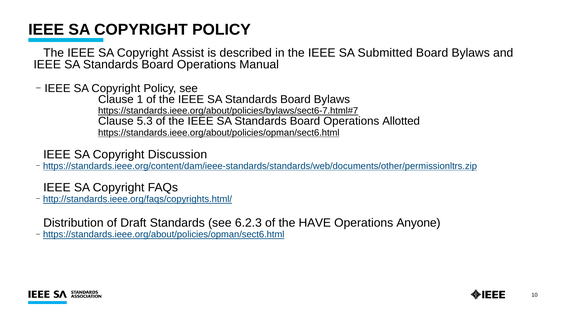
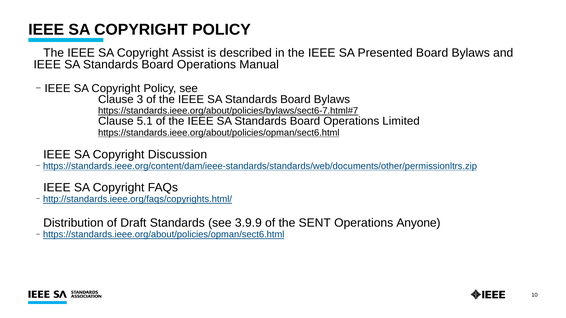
Submitted: Submitted -> Presented
1: 1 -> 3
5.3: 5.3 -> 5.1
Allotted: Allotted -> Limited
6.2.3: 6.2.3 -> 3.9.9
HAVE: HAVE -> SENT
